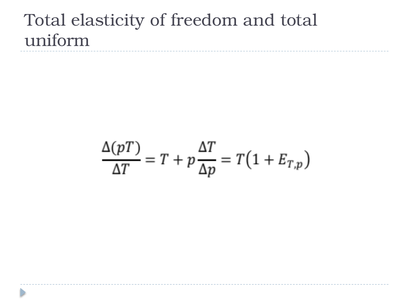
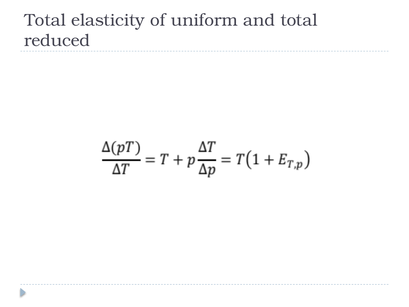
freedom: freedom -> uniform
uniform: uniform -> reduced
